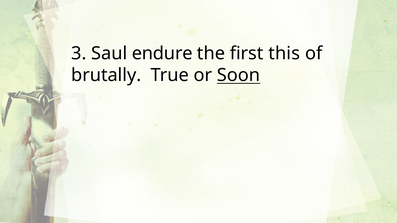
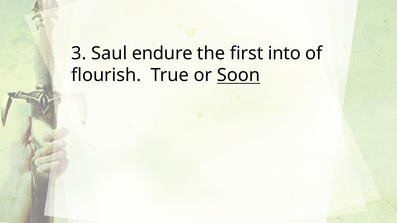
this: this -> into
brutally: brutally -> flourish
